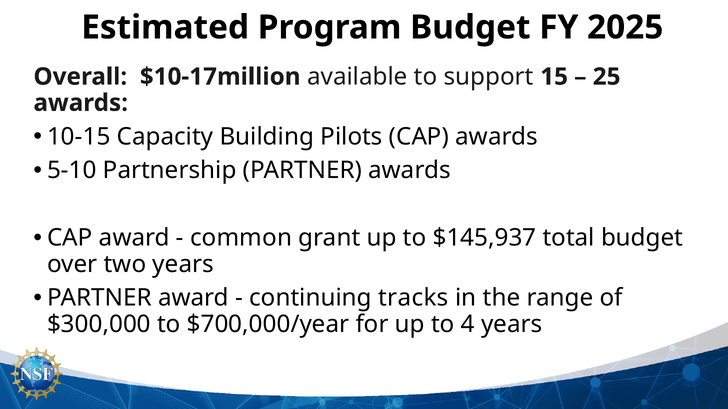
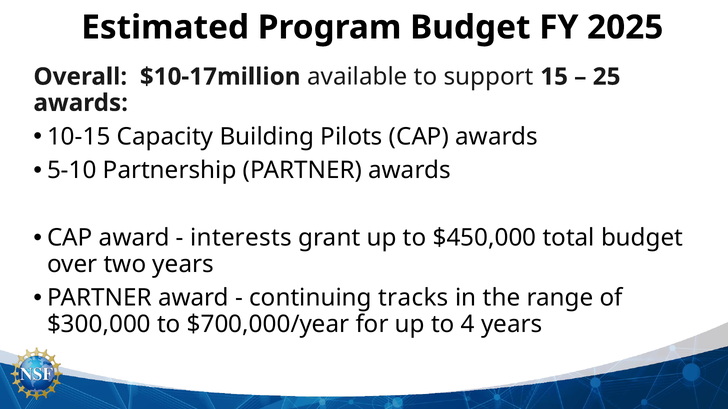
common: common -> interests
$145,937: $145,937 -> $450,000
